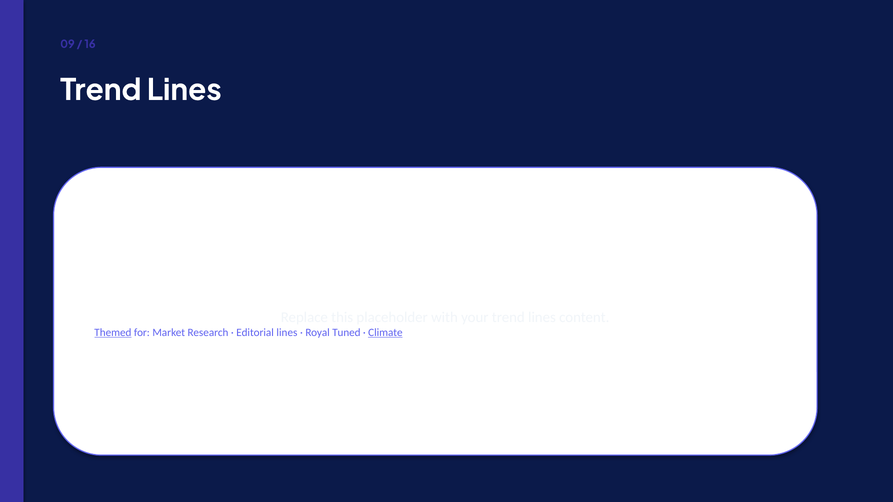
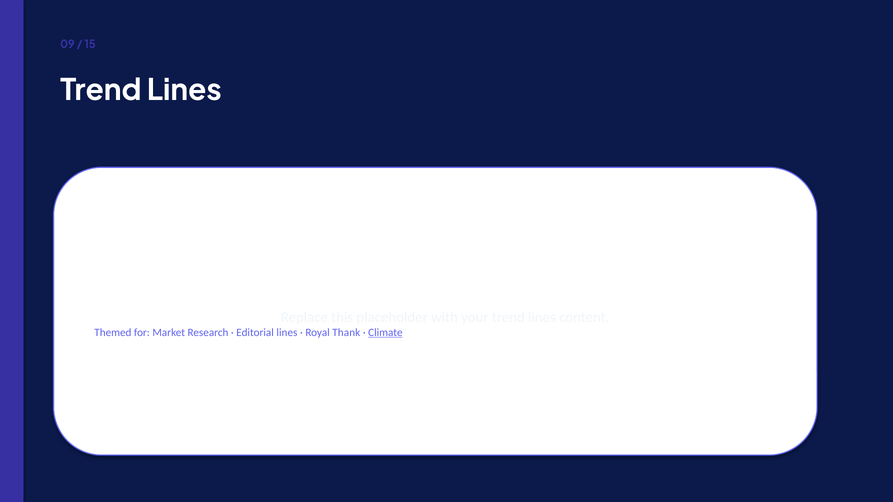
16: 16 -> 15
Themed underline: present -> none
Tuned: Tuned -> Thank
